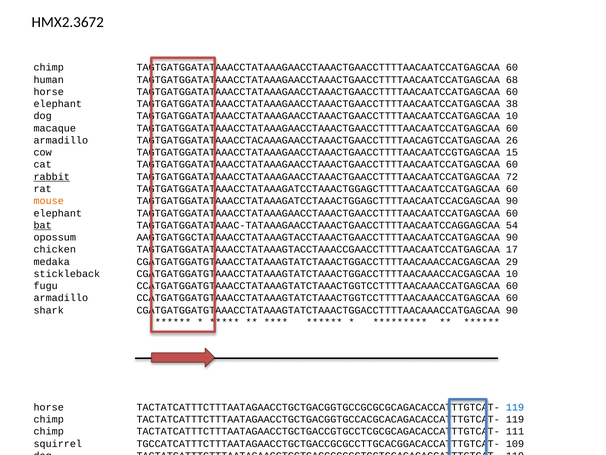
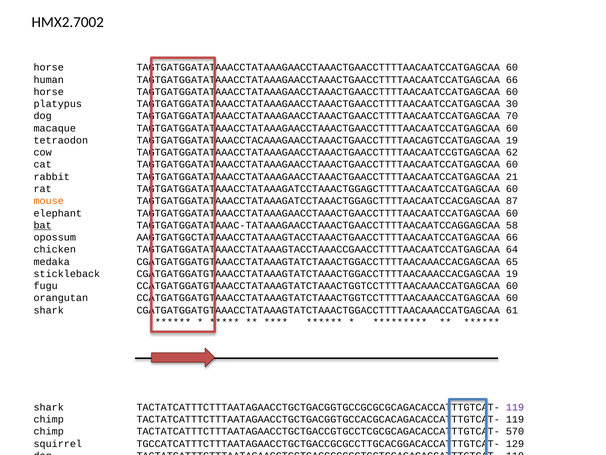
HMX2.3672: HMX2.3672 -> HMX2.7002
chimp at (49, 68): chimp -> horse
68 at (512, 80): 68 -> 66
elephant at (58, 104): elephant -> platypus
38: 38 -> 30
10 at (512, 116): 10 -> 70
armadillo at (61, 140): armadillo -> tetraodon
26 at (512, 140): 26 -> 19
15: 15 -> 62
rabbit at (52, 177) underline: present -> none
72: 72 -> 21
90 at (512, 201): 90 -> 87
54: 54 -> 58
90 at (512, 237): 90 -> 66
17: 17 -> 64
29: 29 -> 65
10 at (512, 274): 10 -> 19
armadillo at (61, 298): armadillo -> orangutan
90 at (512, 310): 90 -> 61
horse at (49, 407): horse -> shark
119 at (515, 407) colour: blue -> purple
111: 111 -> 570
109: 109 -> 129
